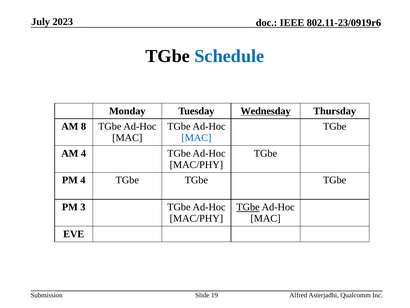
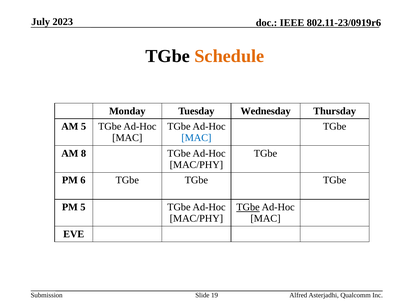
Schedule colour: blue -> orange
Wednesday underline: present -> none
AM 8: 8 -> 5
AM 4: 4 -> 8
PM 4: 4 -> 6
PM 3: 3 -> 5
